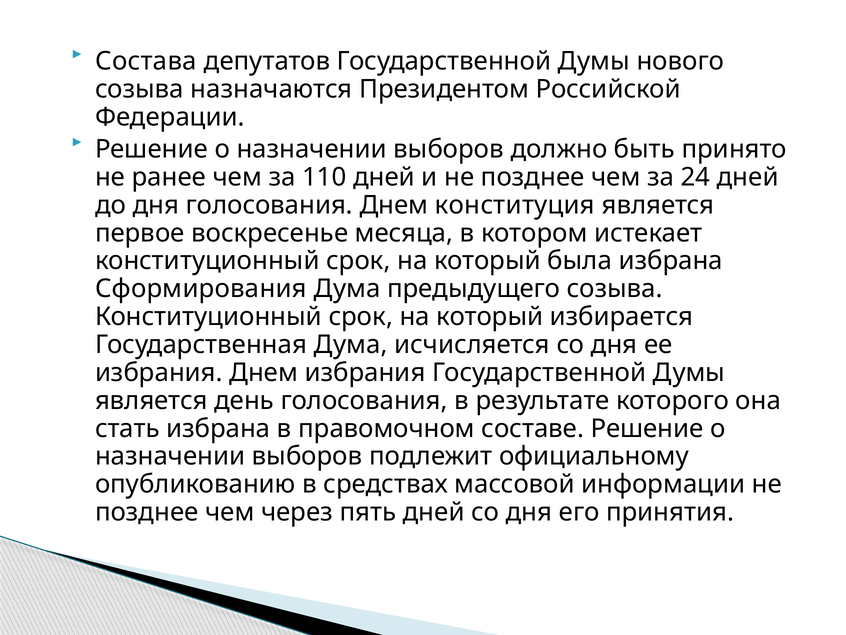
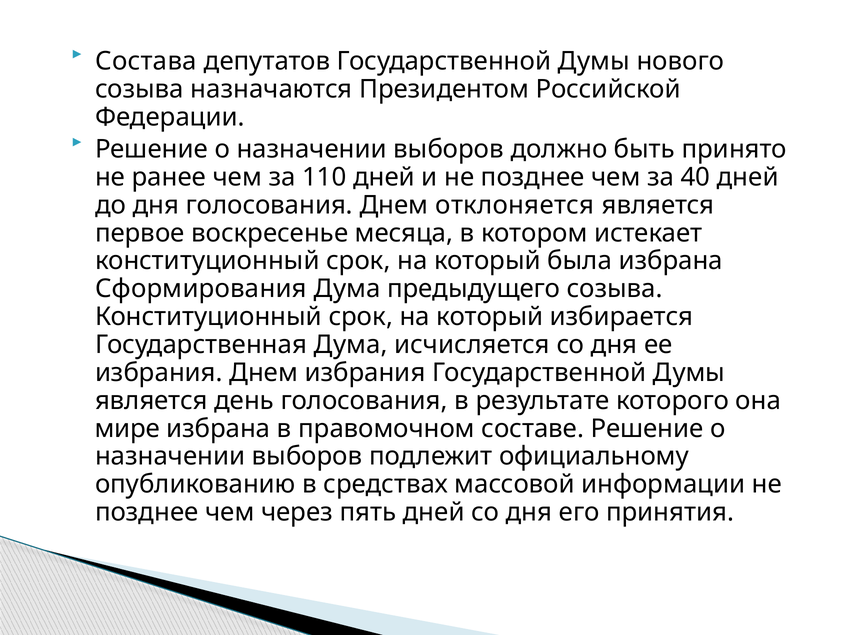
24: 24 -> 40
конституция: конституция -> отклоняется
стать: стать -> мире
